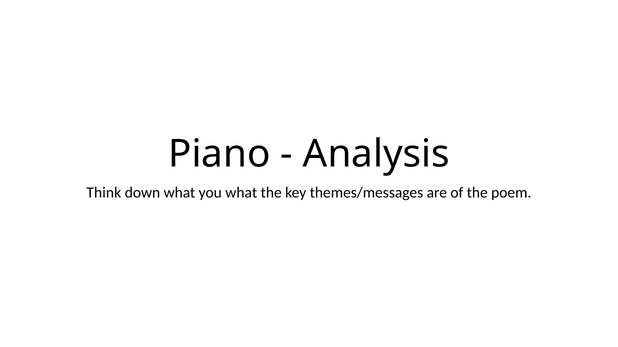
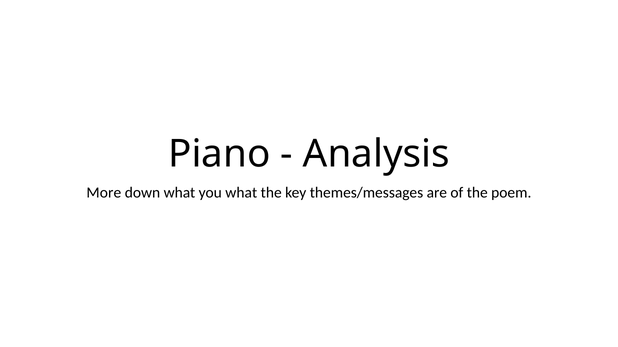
Think: Think -> More
